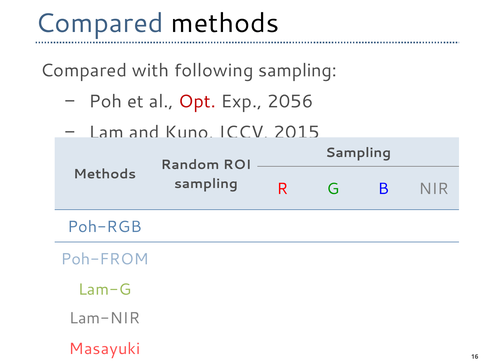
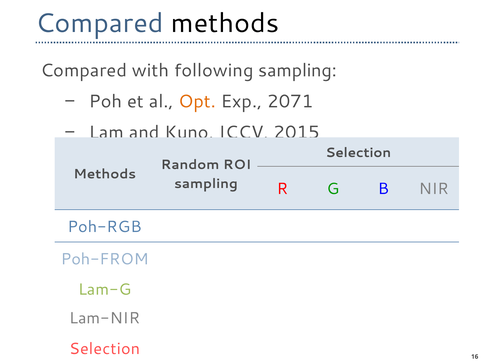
Opt colour: red -> orange
2056: 2056 -> 2071
Sampling at (358, 153): Sampling -> Selection
Masayuki at (105, 349): Masayuki -> Selection
